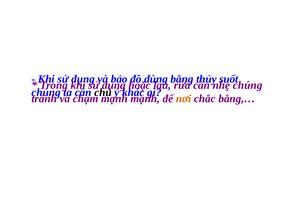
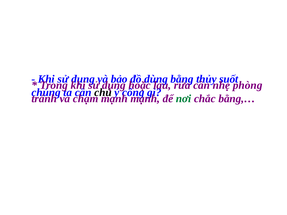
nhẹ chúng: chúng -> phòng
khác: khác -> công
nơi colour: orange -> green
